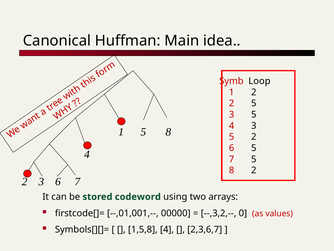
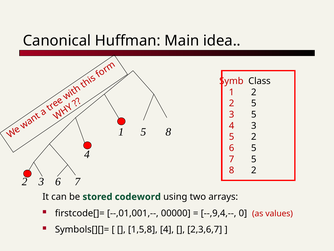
Loop: Loop -> Class
--,3,2,--: --,3,2,-- -> --,9,4,--
